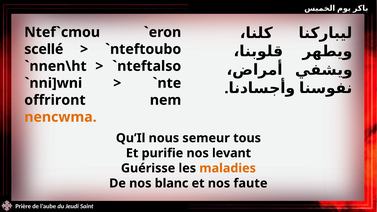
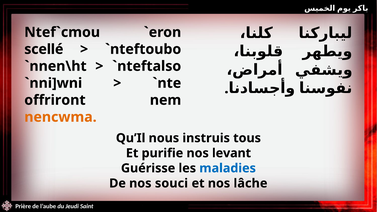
semeur: semeur -> instruis
maladies colour: orange -> blue
blanc: blanc -> souci
faute: faute -> lâche
